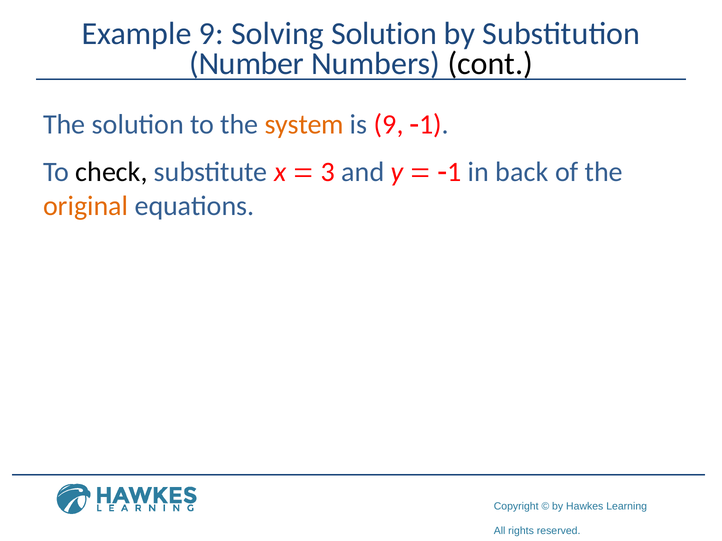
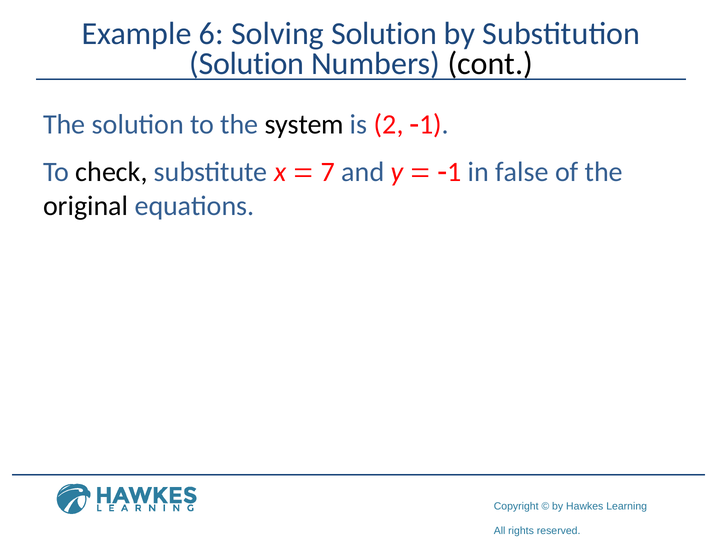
Example 9: 9 -> 6
Number at (247, 64): Number -> Solution
system colour: orange -> black
is 9: 9 -> 2
3: 3 -> 7
back: back -> false
original colour: orange -> black
